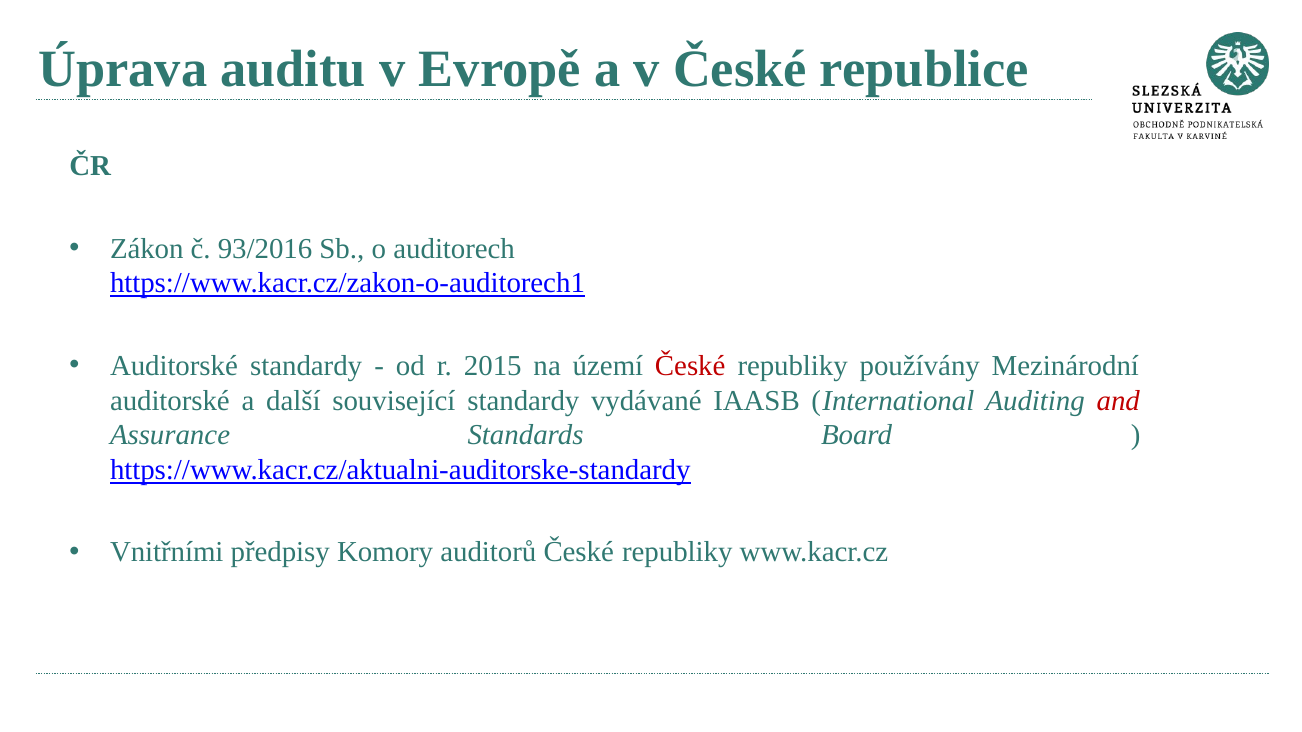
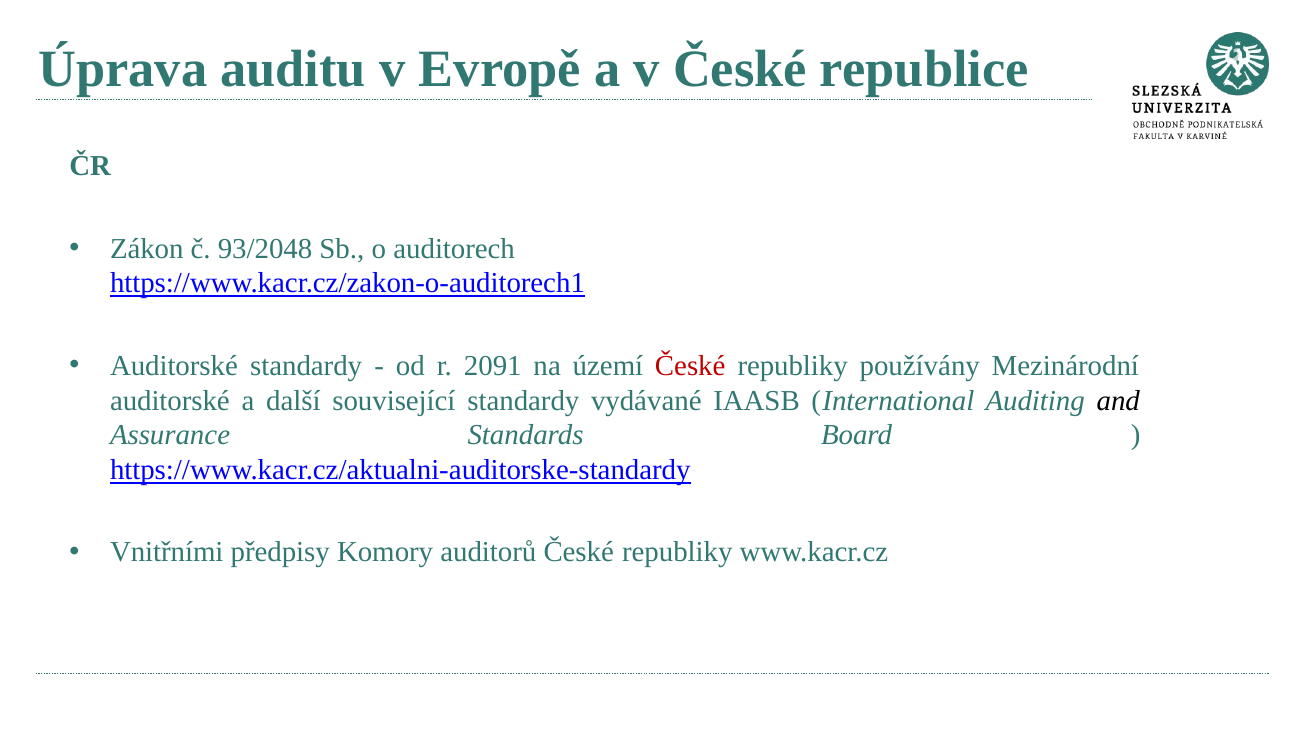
93/2016: 93/2016 -> 93/2048
2015: 2015 -> 2091
and colour: red -> black
